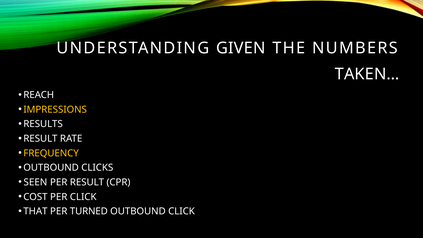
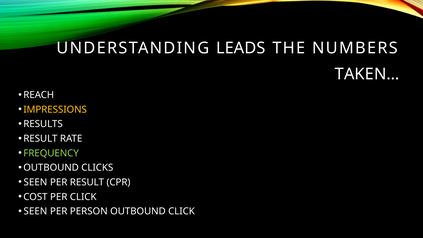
GIVEN: GIVEN -> LEADS
FREQUENCY colour: yellow -> light green
THAT at (35, 211): THAT -> SEEN
TURNED: TURNED -> PERSON
